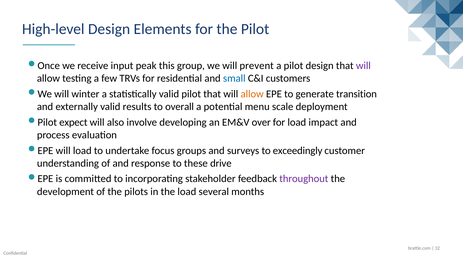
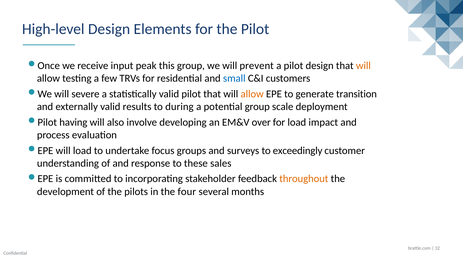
will at (363, 66) colour: purple -> orange
winter: winter -> severe
overall: overall -> during
potential menu: menu -> group
expect: expect -> having
drive: drive -> sales
throughout colour: purple -> orange
the load: load -> four
